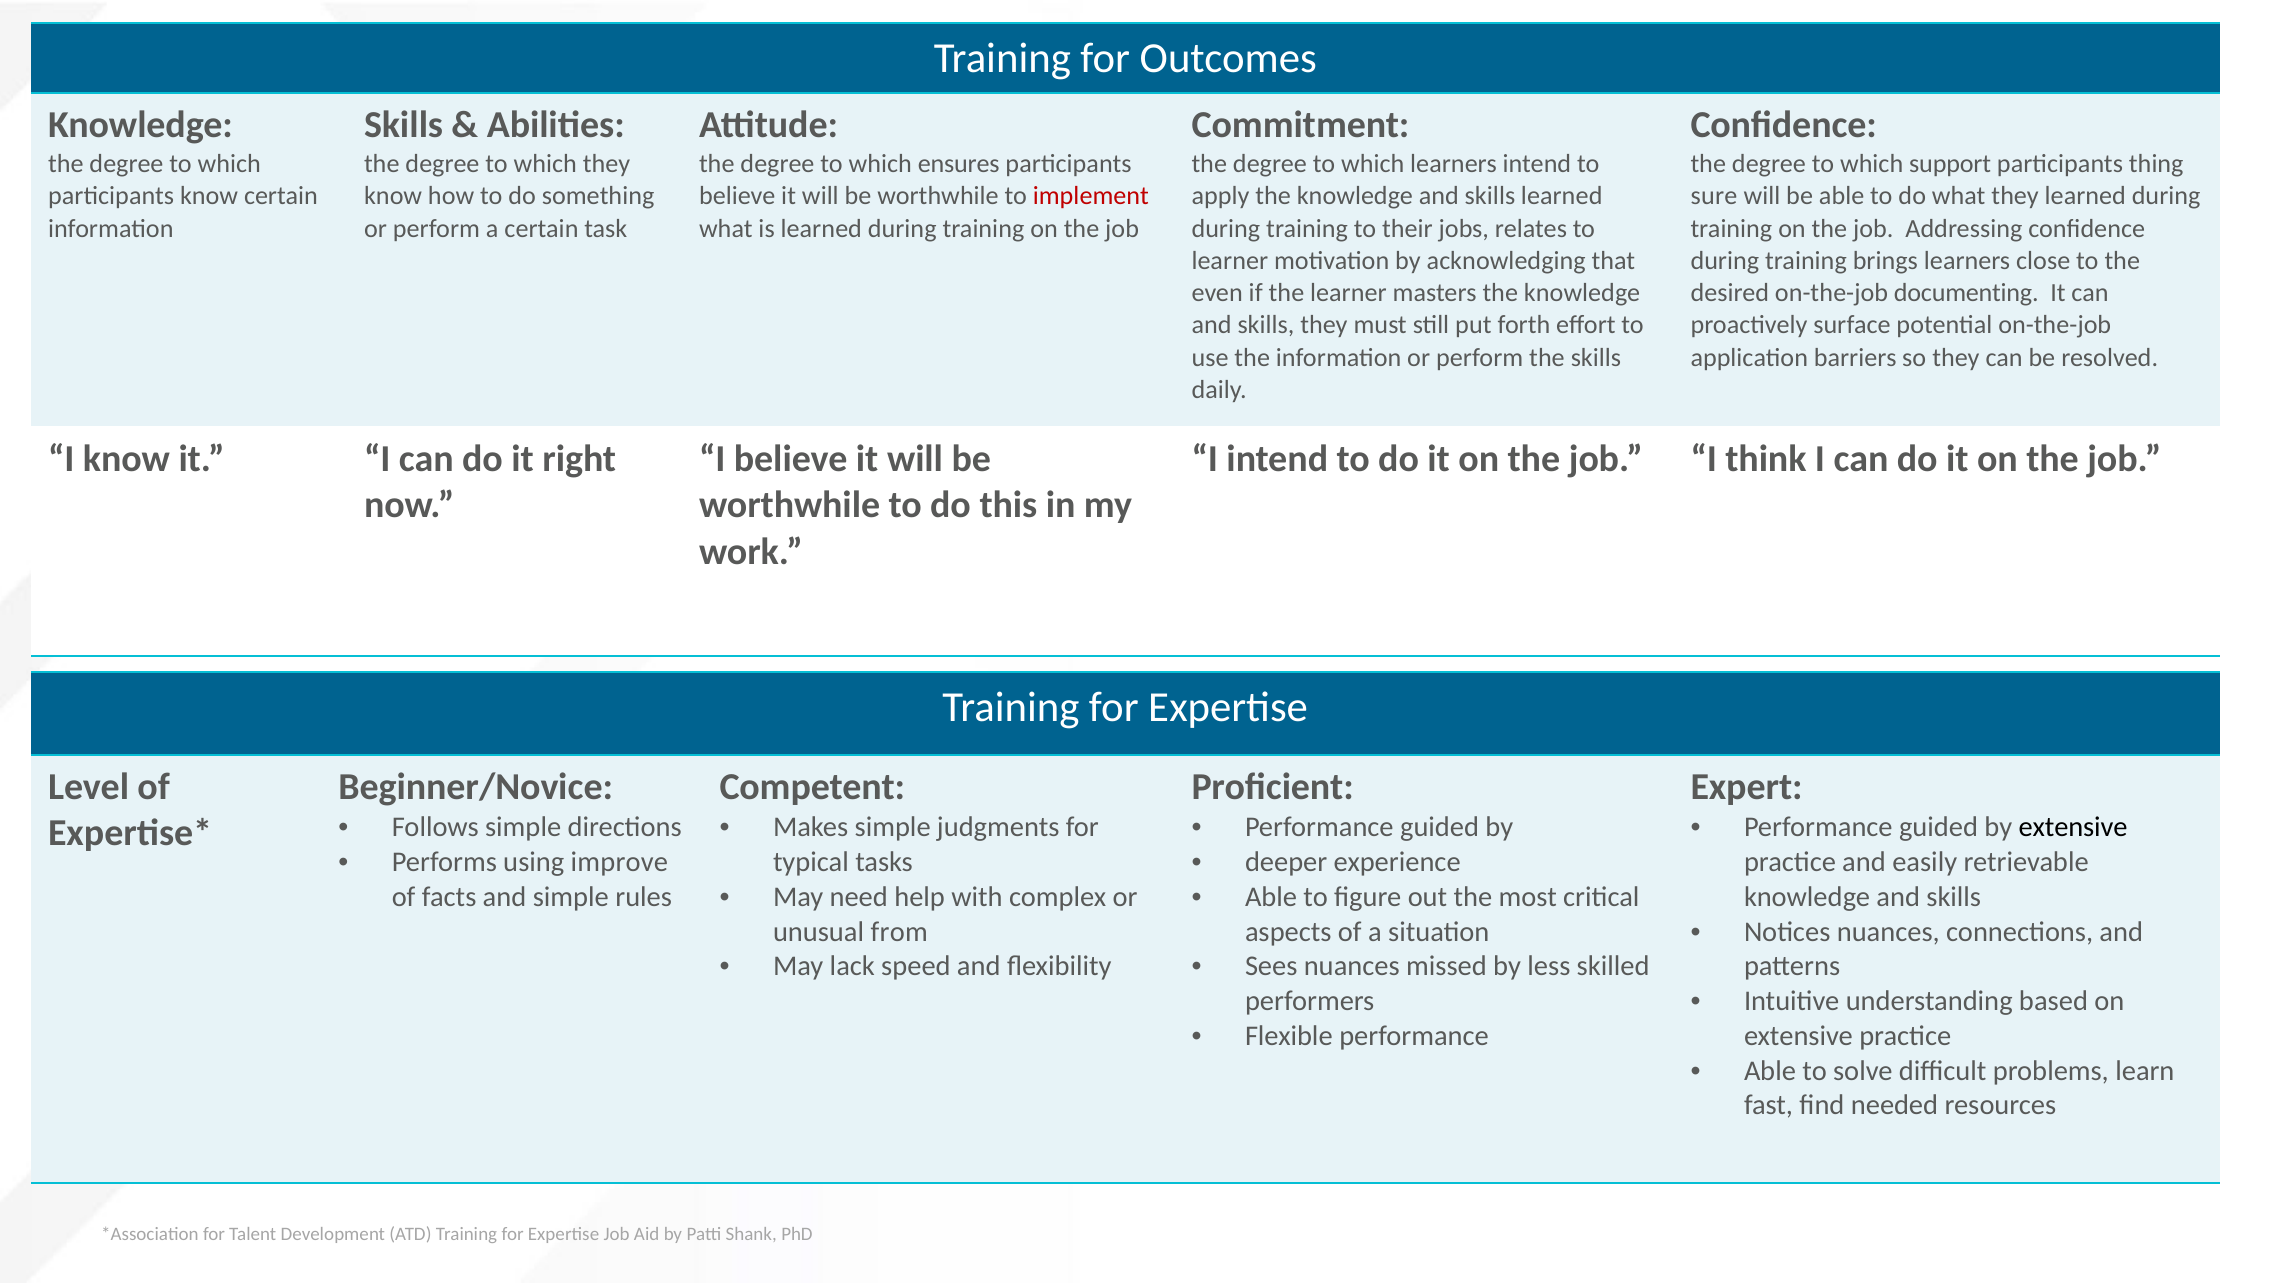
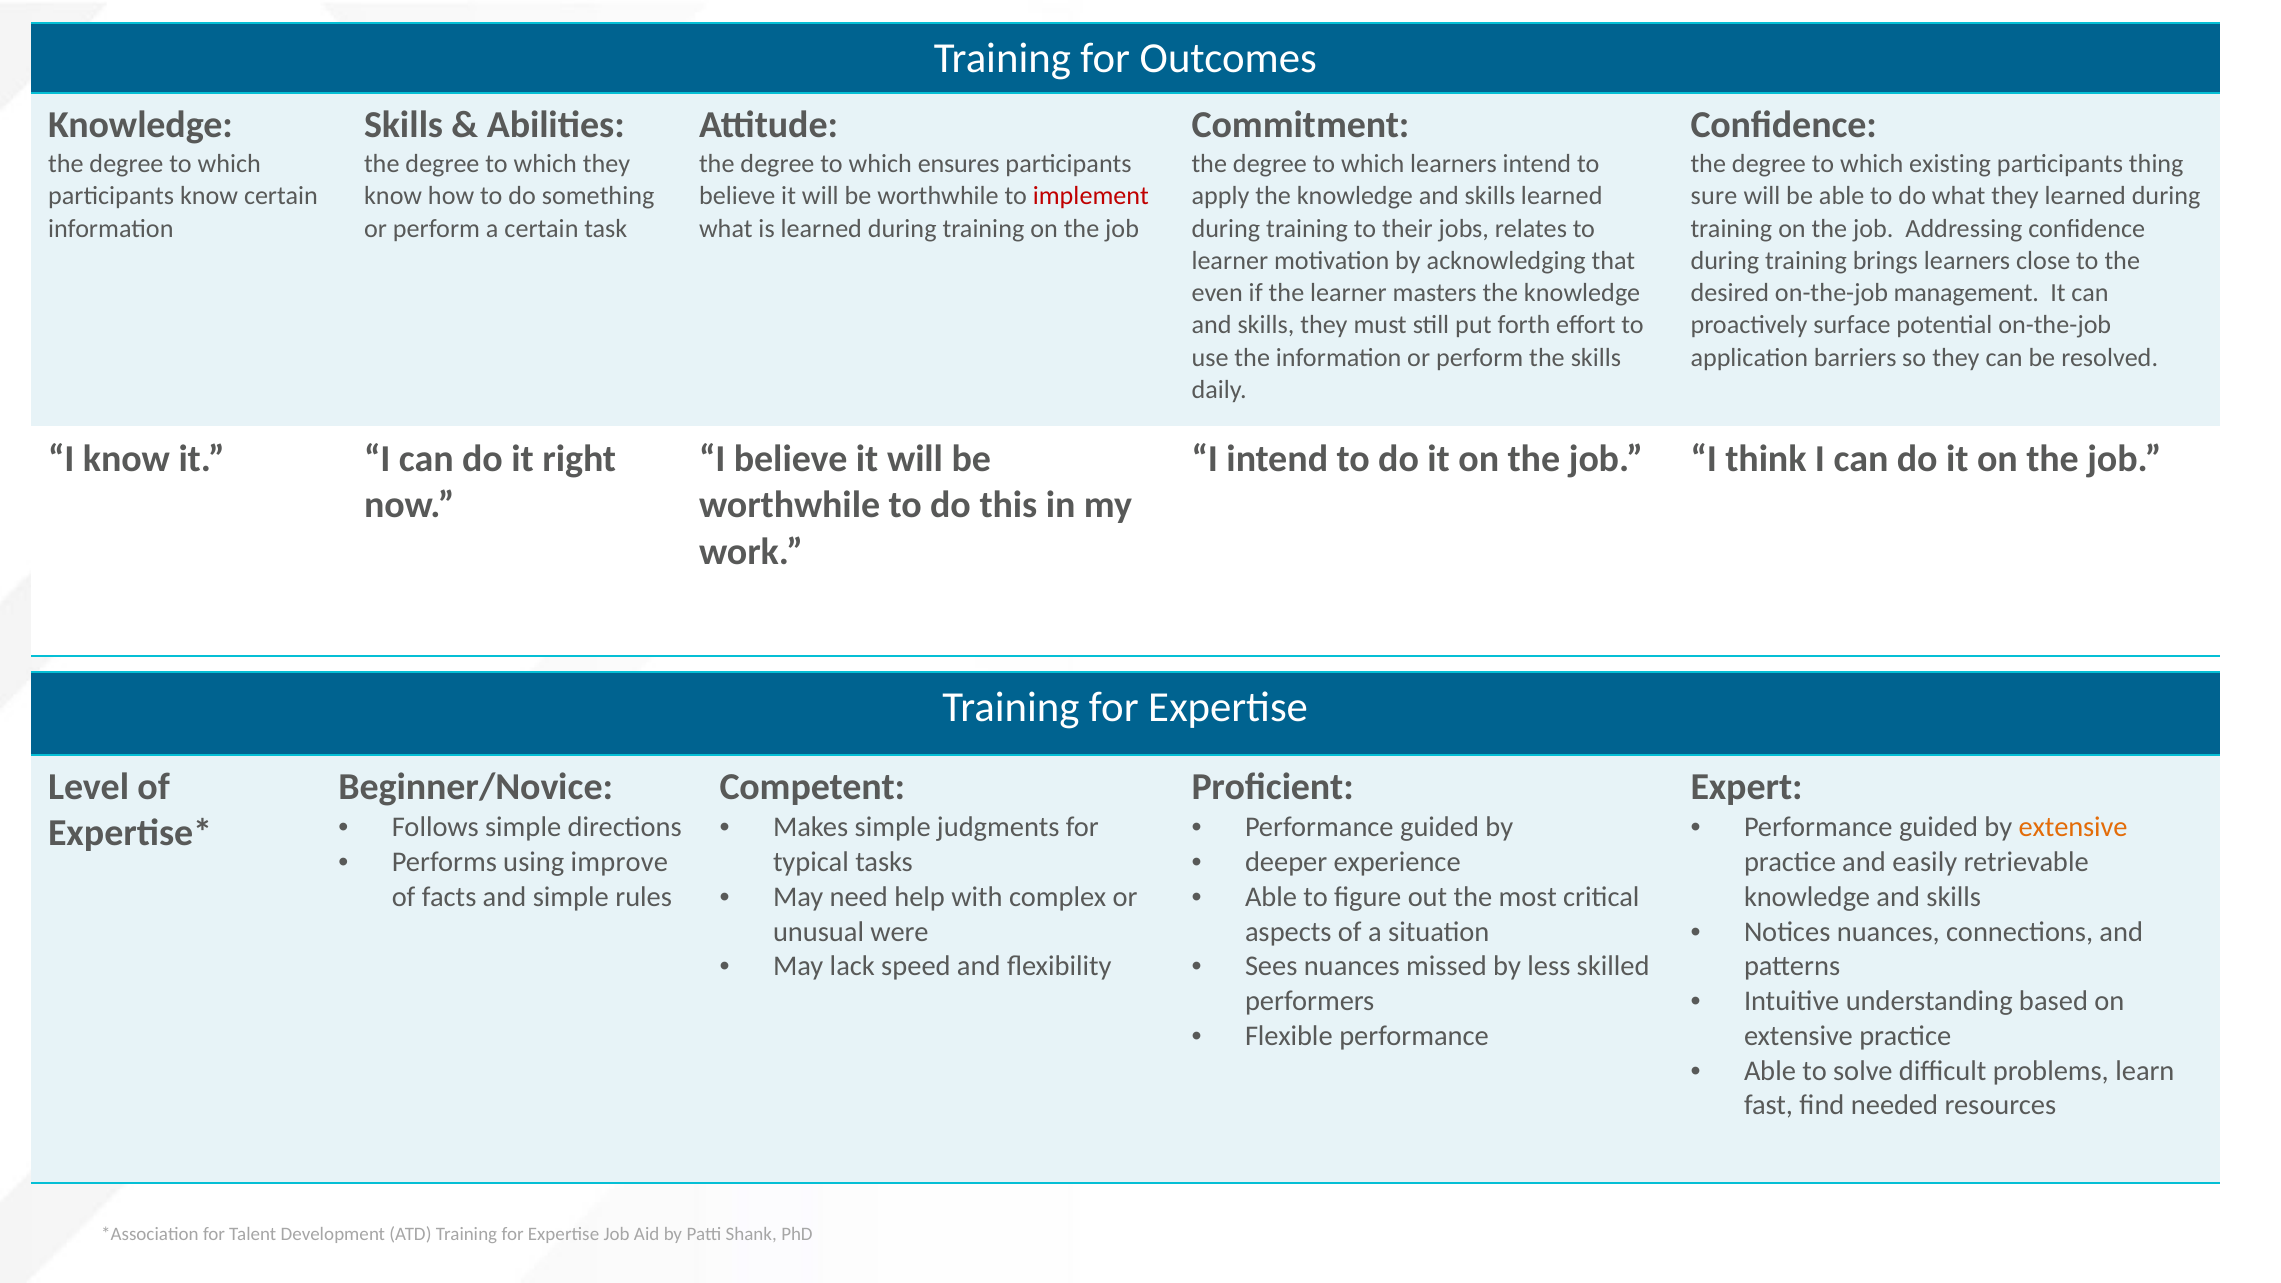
support: support -> existing
documenting: documenting -> management
extensive at (2073, 827) colour: black -> orange
from: from -> were
